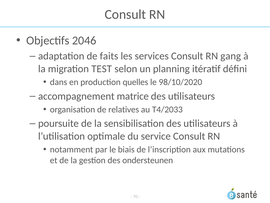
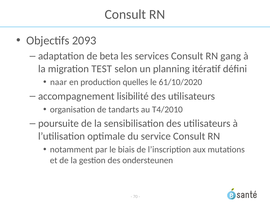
2046: 2046 -> 2093
faits: faits -> beta
dans: dans -> naar
98/10/2020: 98/10/2020 -> 61/10/2020
matrice: matrice -> lisibilité
relatives: relatives -> tandarts
T4/2033: T4/2033 -> T4/2010
